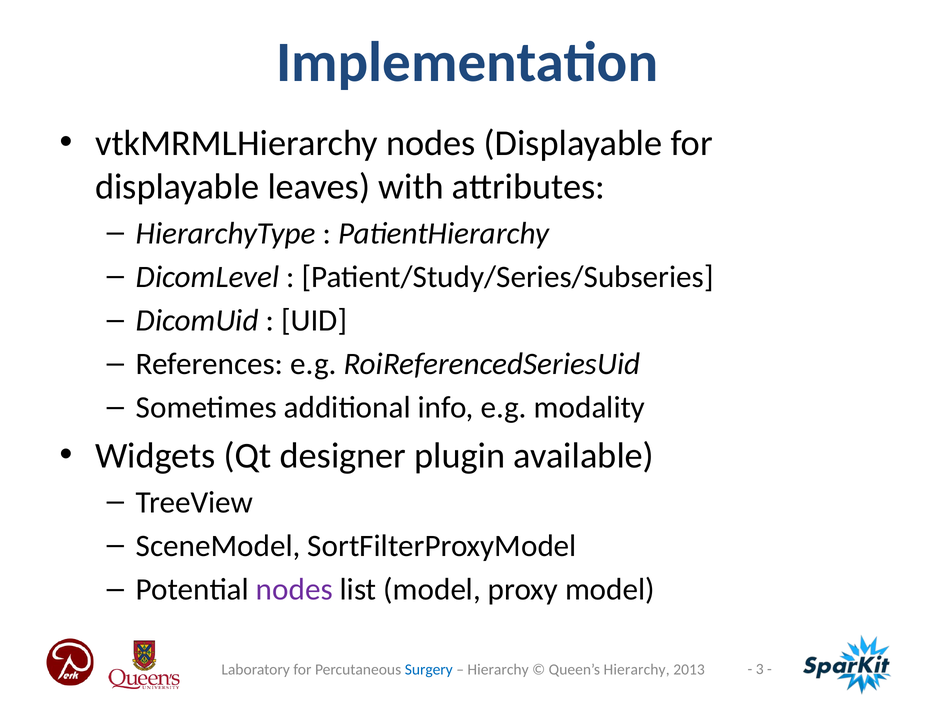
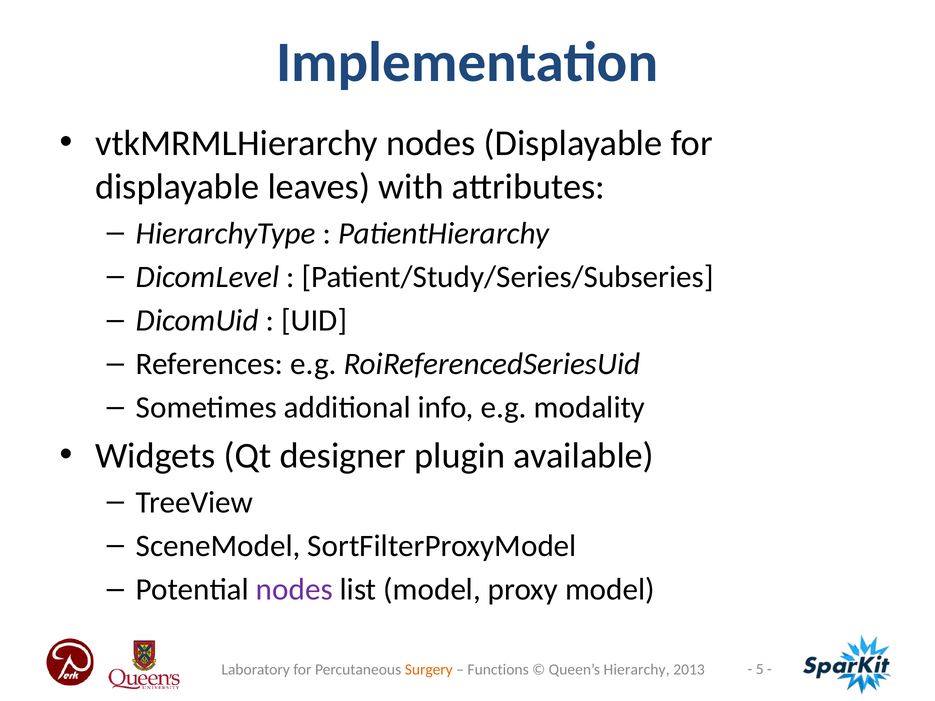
3: 3 -> 5
Surgery colour: blue -> orange
Hierarchy at (498, 670): Hierarchy -> Functions
